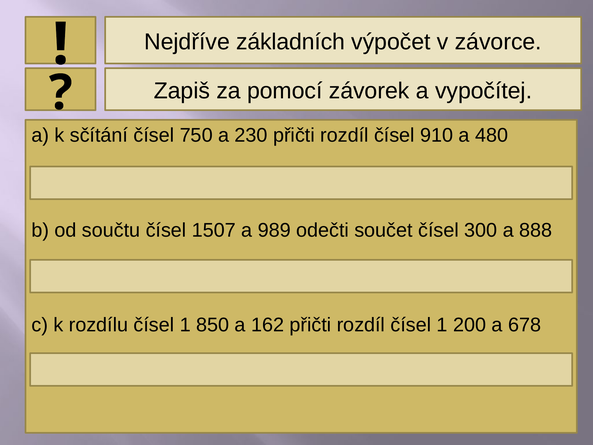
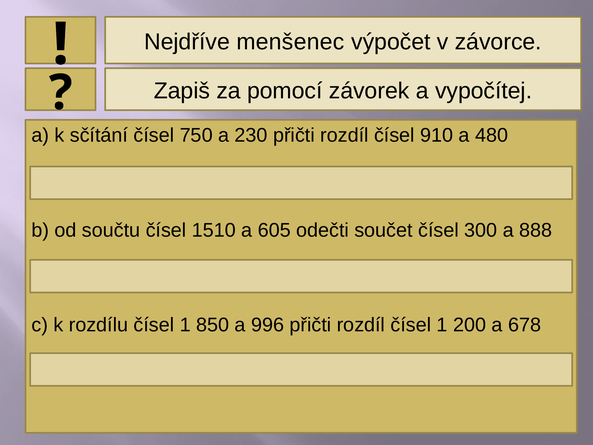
základních: základních -> menšenec
1507: 1507 -> 1510
989: 989 -> 605
162: 162 -> 996
